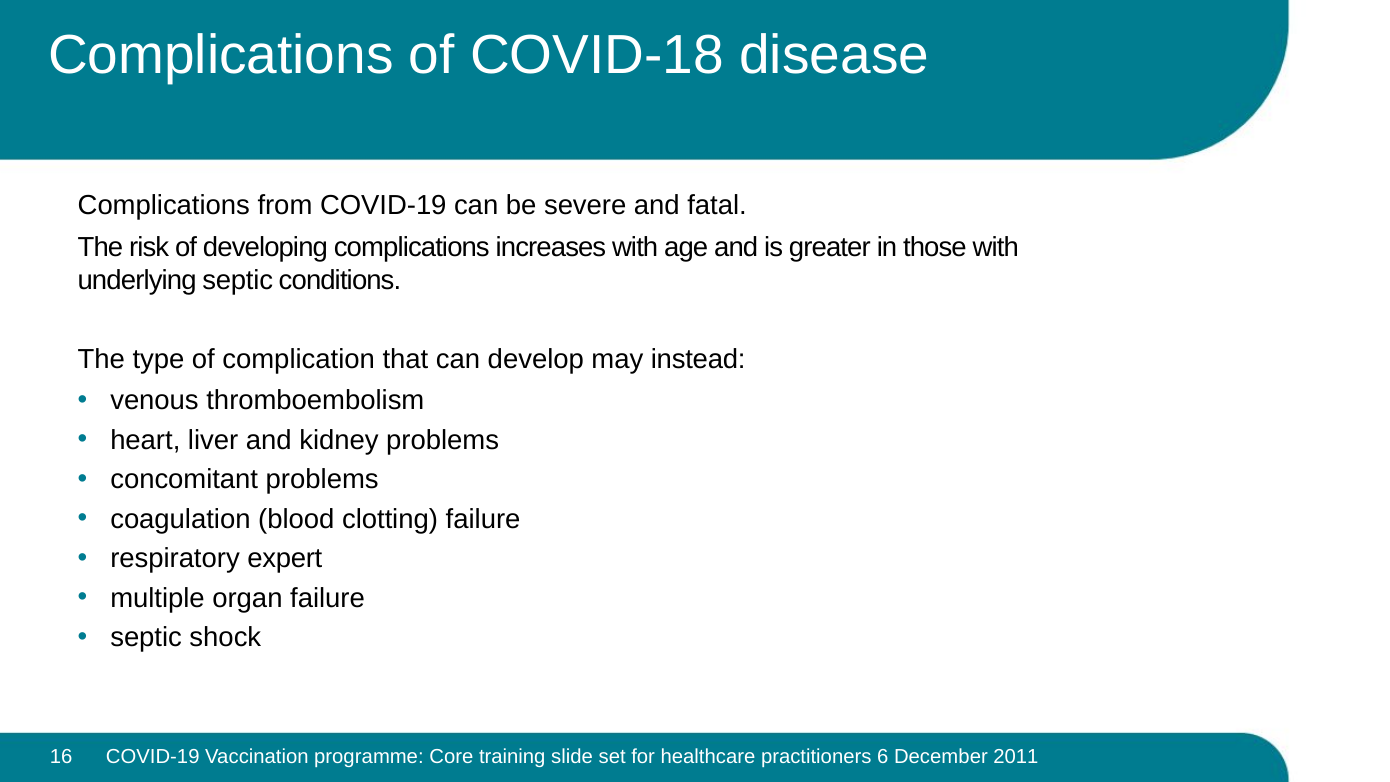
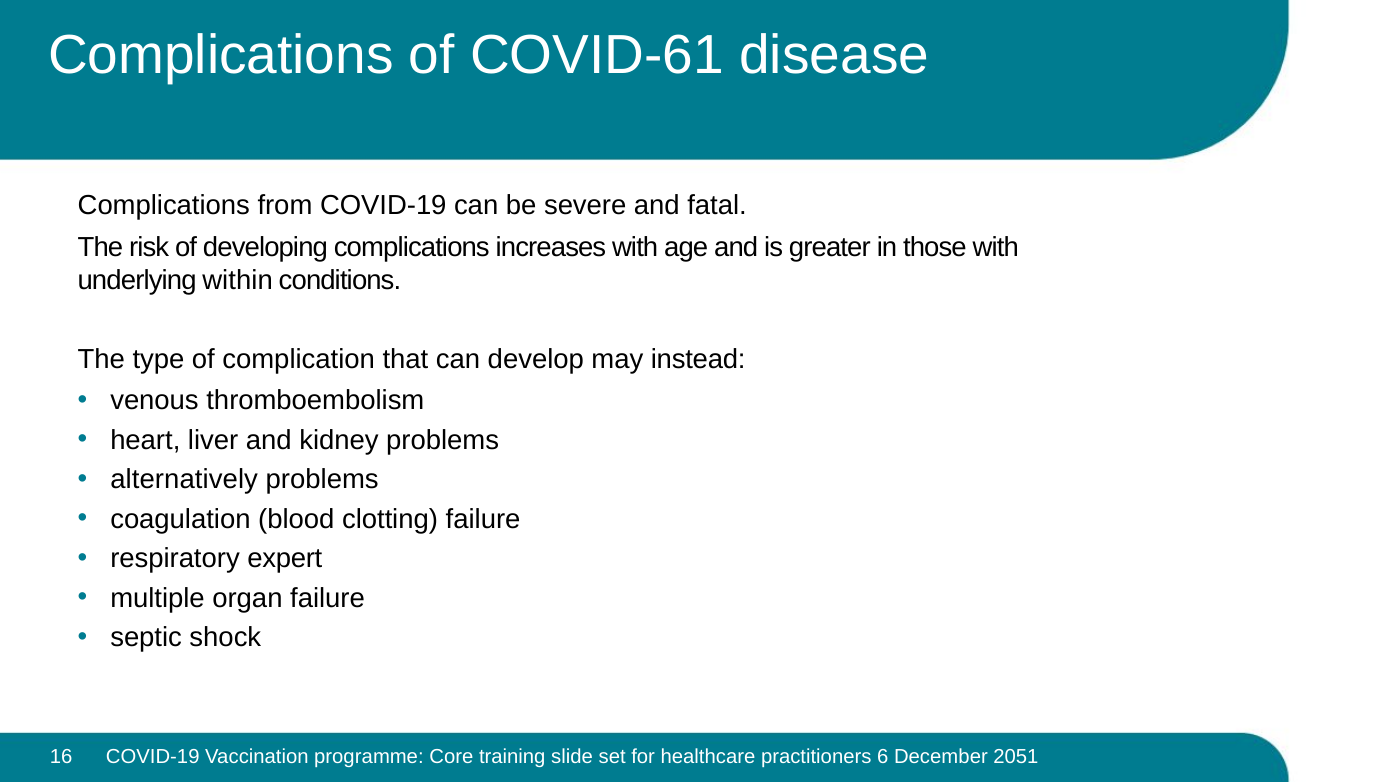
COVID-18: COVID-18 -> COVID-61
underlying septic: septic -> within
concomitant: concomitant -> alternatively
2011: 2011 -> 2051
